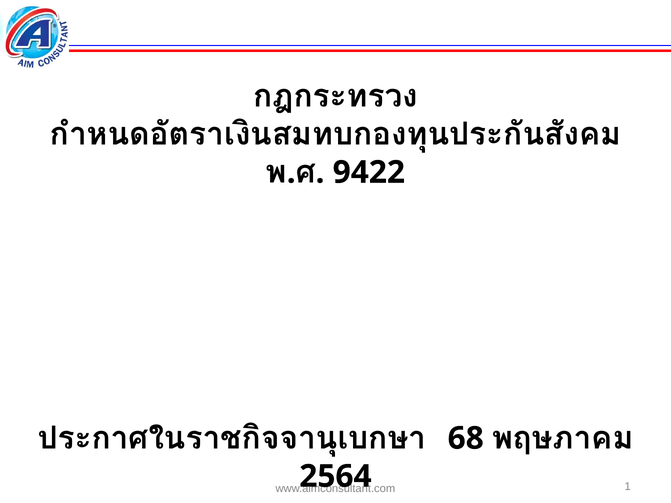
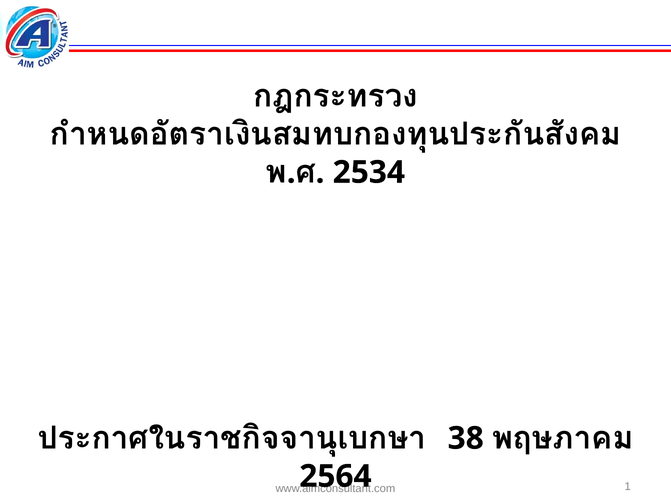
9422: 9422 -> 2534
68: 68 -> 38
